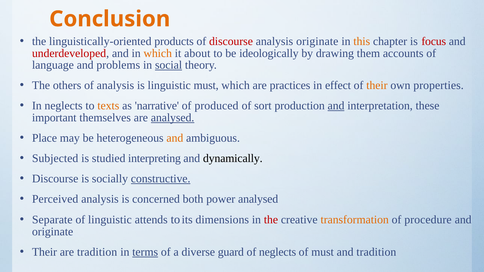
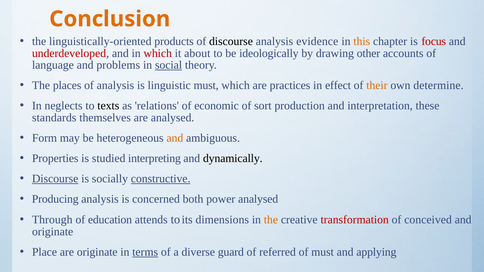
discourse at (231, 41) colour: red -> black
analysis originate: originate -> evidence
which at (158, 53) colour: orange -> red
them: them -> other
others: others -> places
properties: properties -> determine
texts colour: orange -> black
narrative: narrative -> relations
produced: produced -> economic
and at (336, 106) underline: present -> none
important: important -> standards
analysed at (173, 118) underline: present -> none
Place: Place -> Form
Subjected: Subjected -> Properties
Discourse at (55, 179) underline: none -> present
Perceived: Perceived -> Producing
Separate: Separate -> Through
of linguistic: linguistic -> education
the at (271, 220) colour: red -> orange
transformation colour: orange -> red
procedure: procedure -> conceived
Their at (45, 252): Their -> Place
are tradition: tradition -> originate
of neglects: neglects -> referred
and tradition: tradition -> applying
